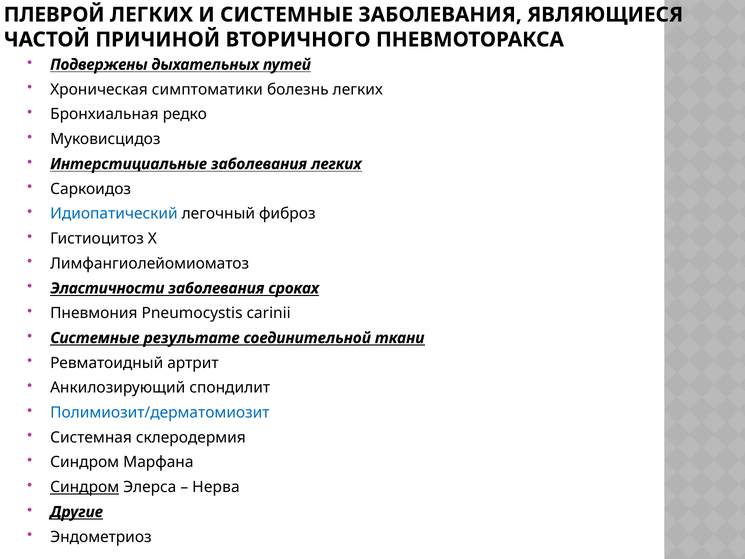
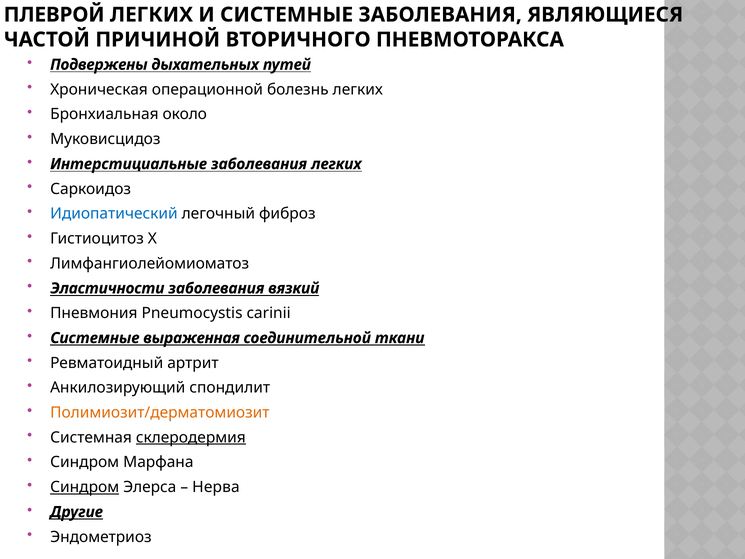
симптоматики: симптоматики -> операционной
редко: редко -> около
сроках: сроках -> вязкий
результате: результате -> выраженная
Полимиозит/дерматомиозит colour: blue -> orange
склеродермия underline: none -> present
